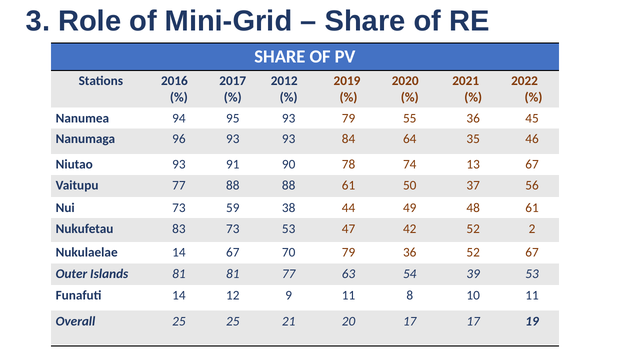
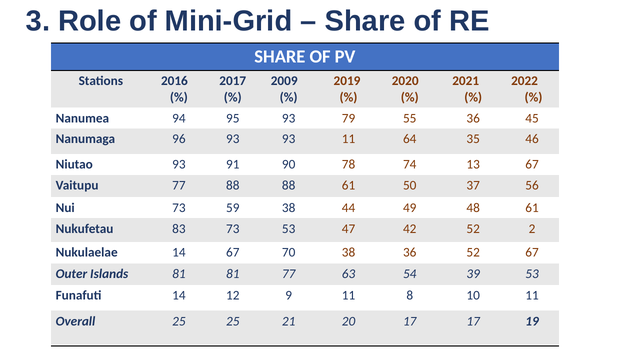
2012: 2012 -> 2009
93 84: 84 -> 11
70 79: 79 -> 38
